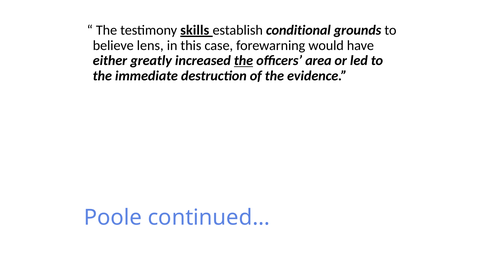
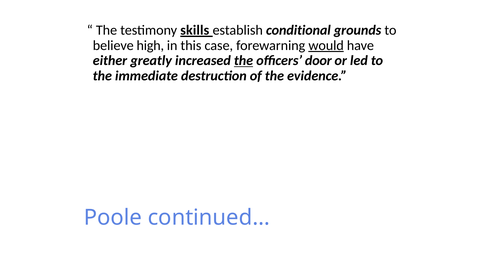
lens: lens -> high
would underline: none -> present
area: area -> door
